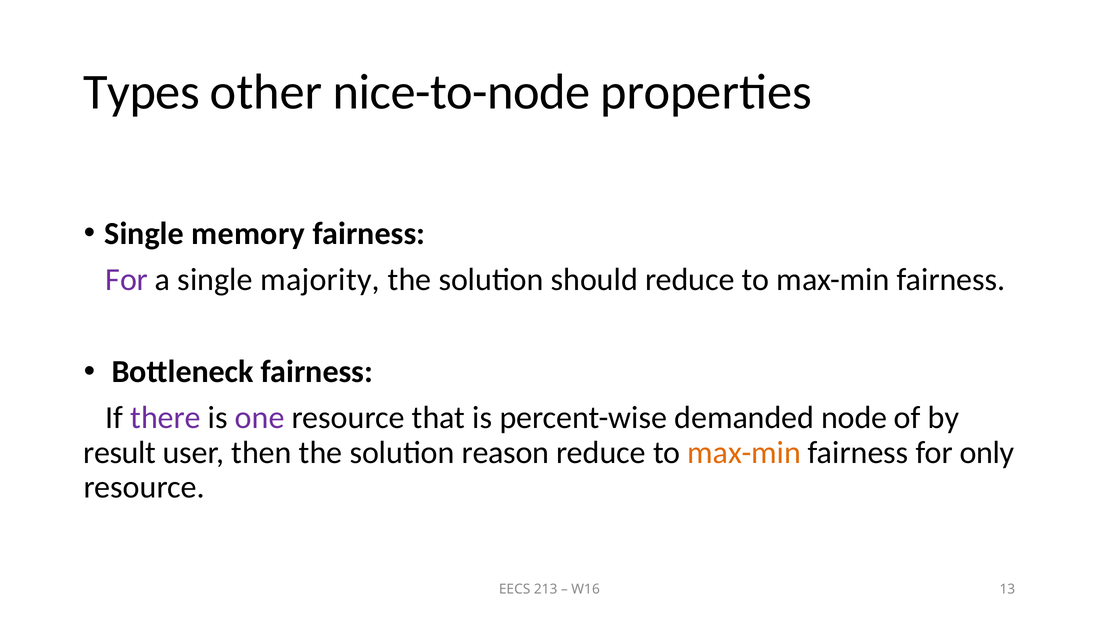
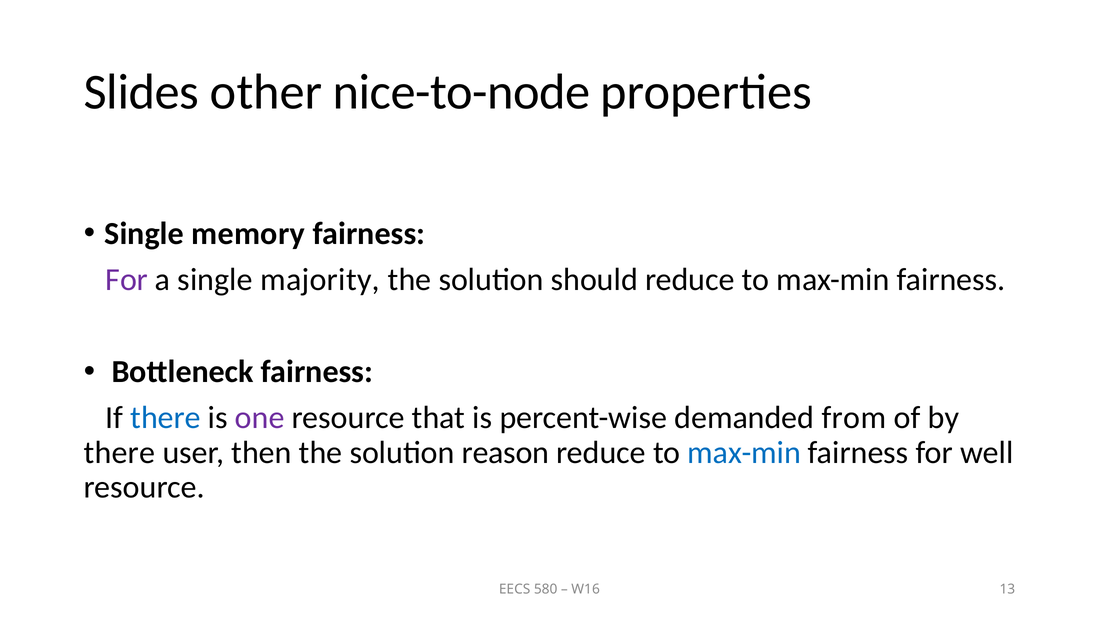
Types: Types -> Slides
there at (166, 418) colour: purple -> blue
node: node -> from
result at (120, 453): result -> there
max-min at (744, 453) colour: orange -> blue
only: only -> well
213: 213 -> 580
